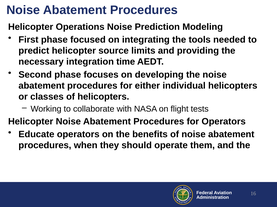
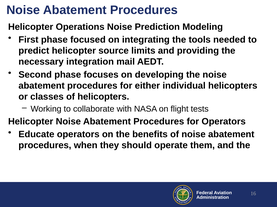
time: time -> mail
